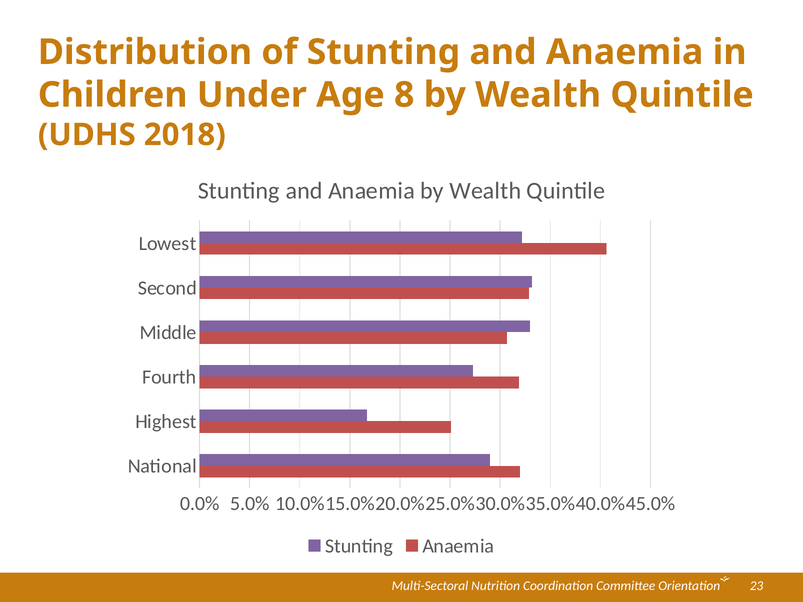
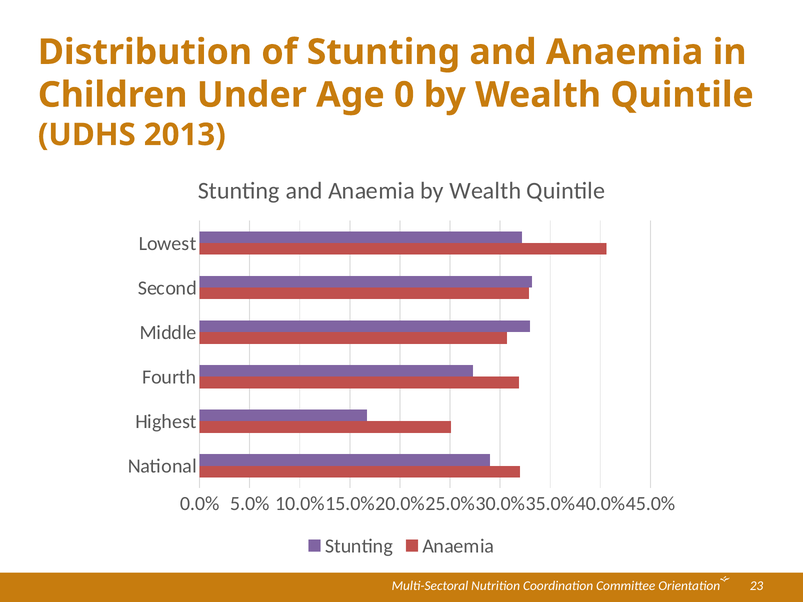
8: 8 -> 0
2018: 2018 -> 2013
